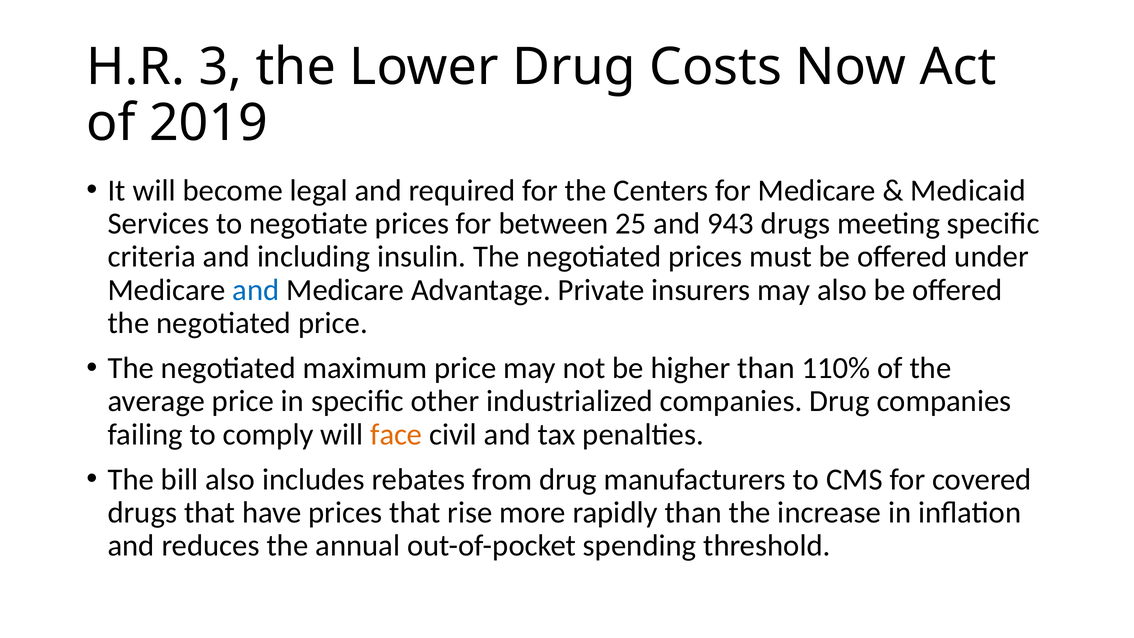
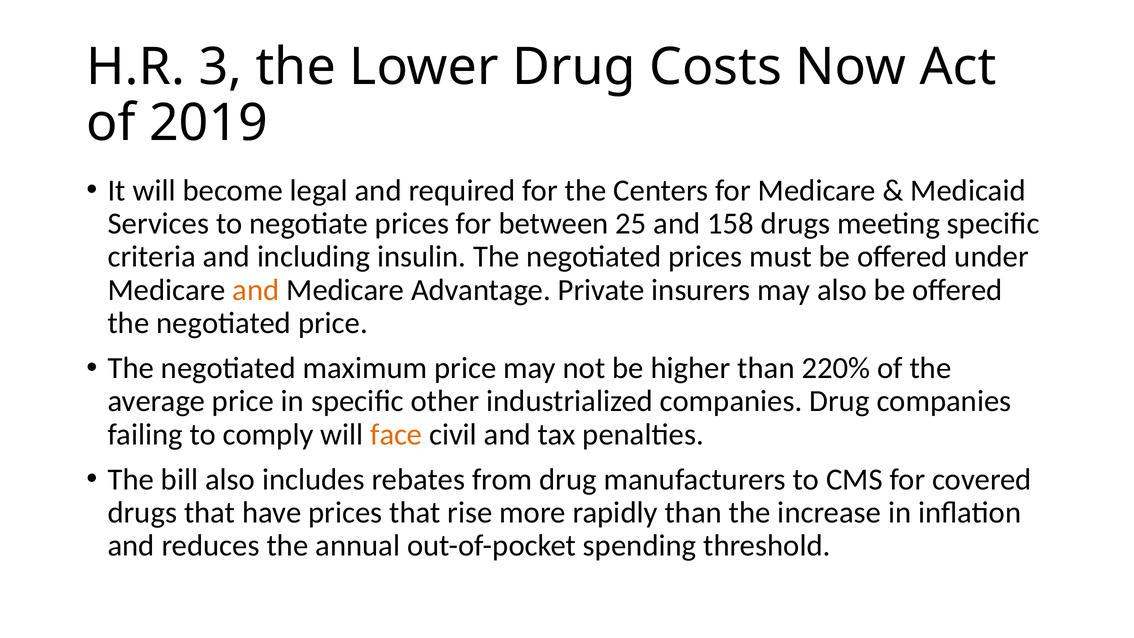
943: 943 -> 158
and at (256, 290) colour: blue -> orange
110%: 110% -> 220%
